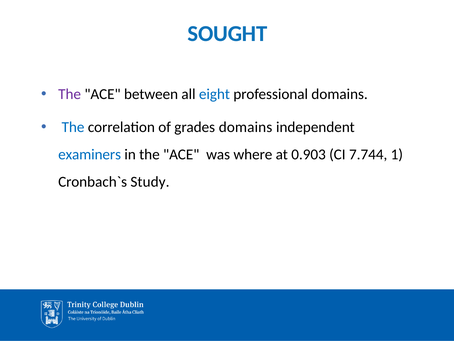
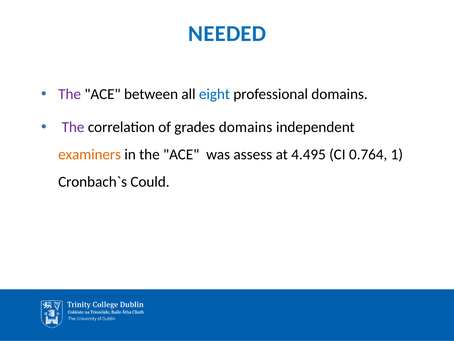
SOUGHT: SOUGHT -> NEEDED
The at (73, 127) colour: blue -> purple
examiners colour: blue -> orange
where: where -> assess
0.903: 0.903 -> 4.495
7.744: 7.744 -> 0.764
Study: Study -> Could
